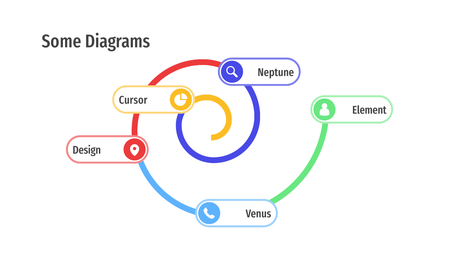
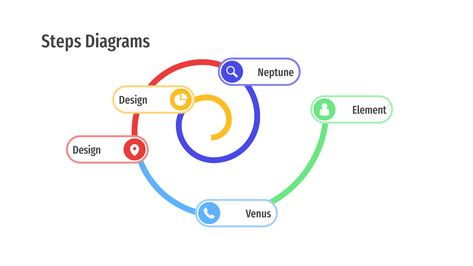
Some: Some -> Steps
Cursor at (133, 100): Cursor -> Design
